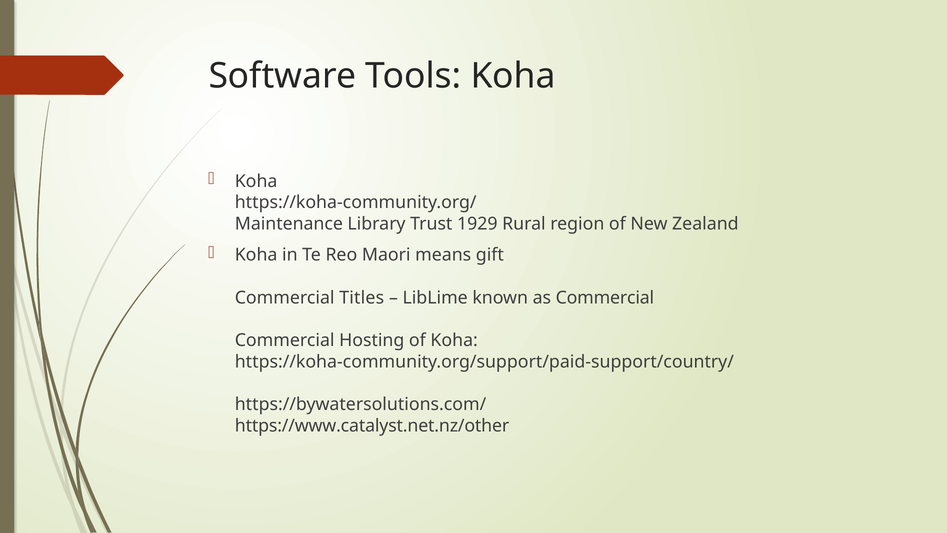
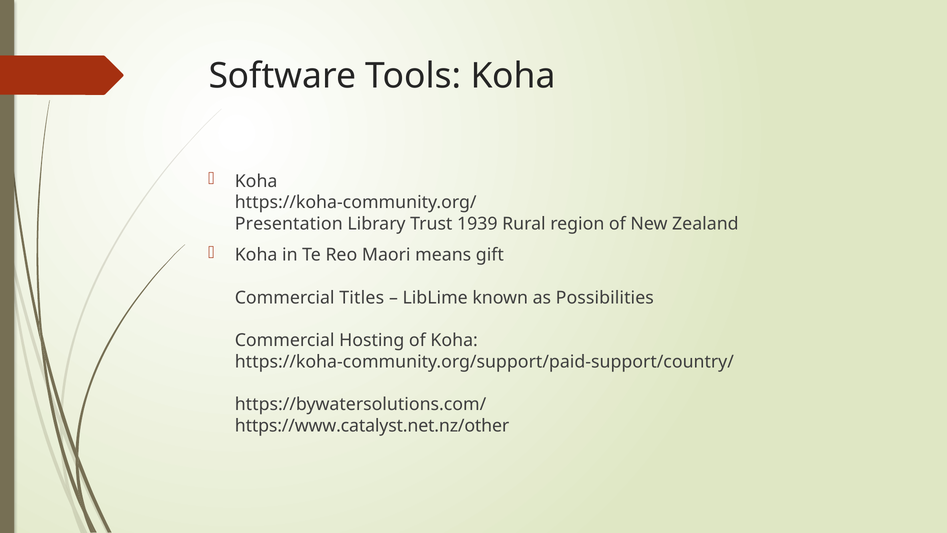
Maintenance: Maintenance -> Presentation
1929: 1929 -> 1939
as Commercial: Commercial -> Possibilities
